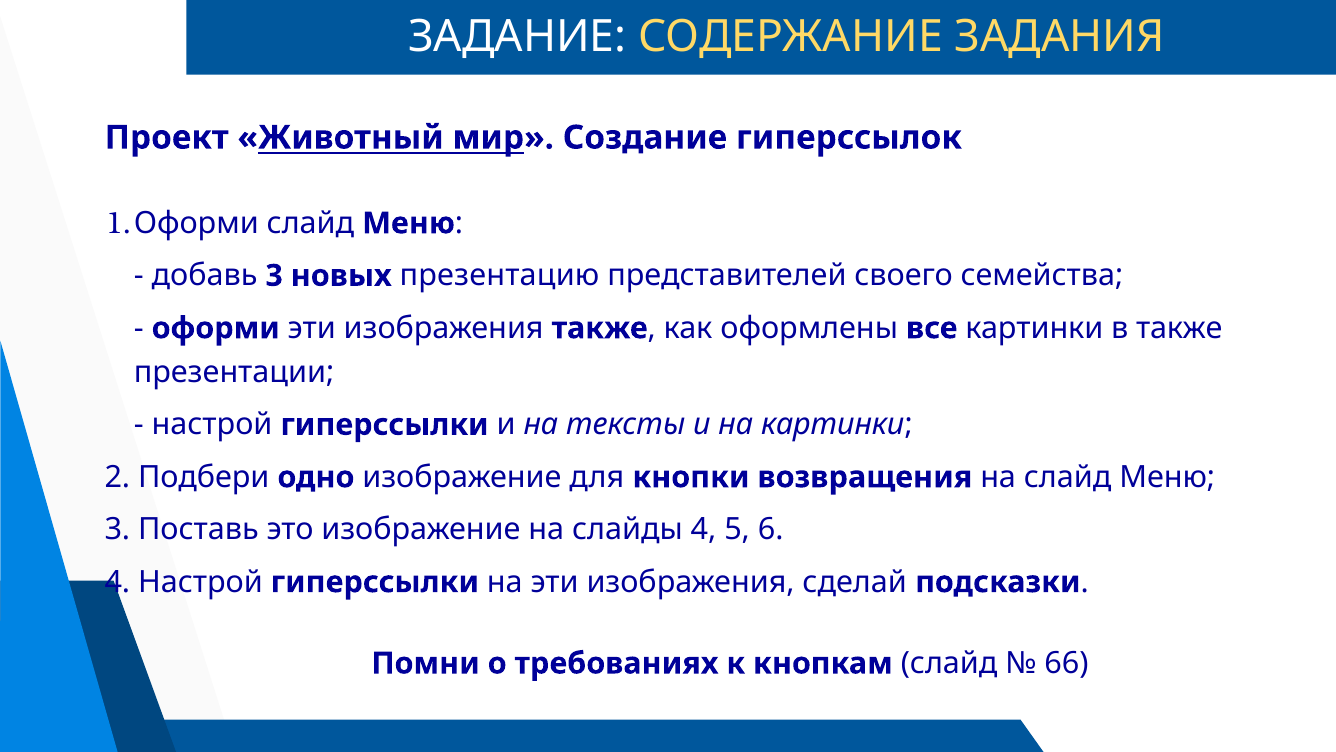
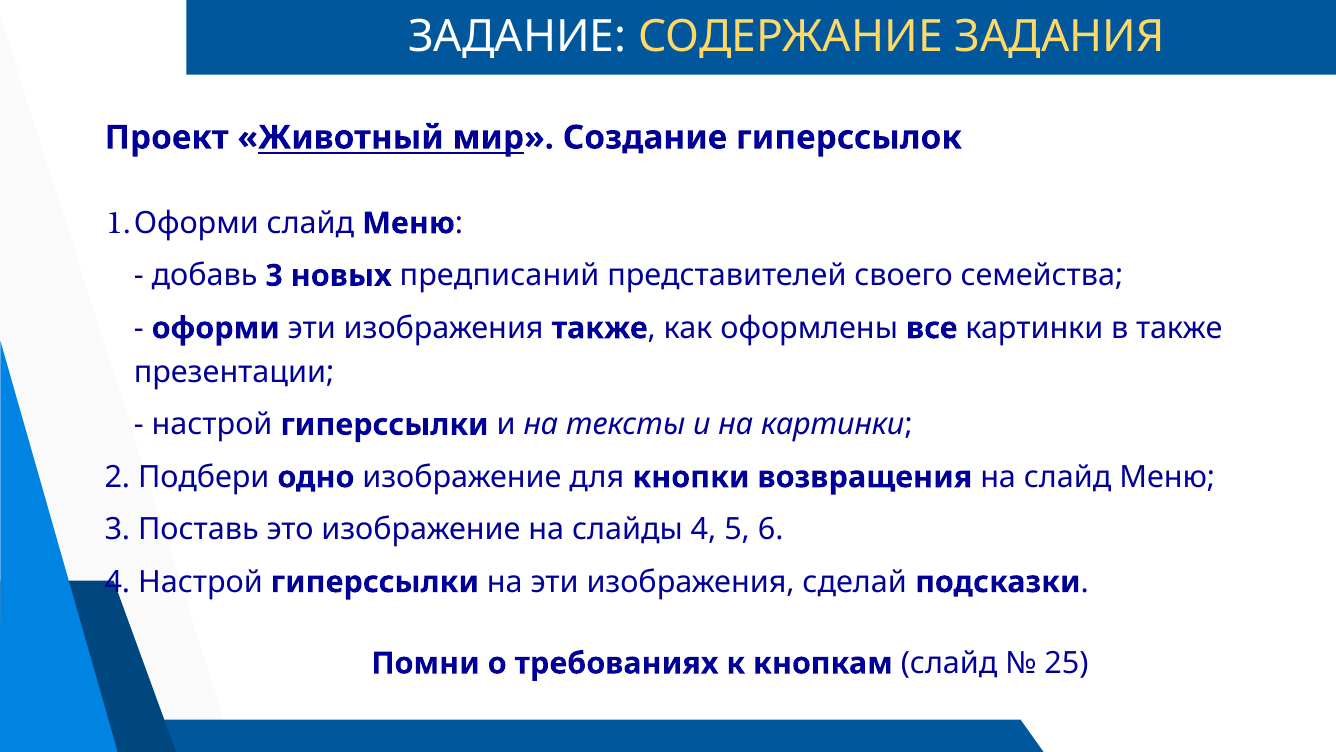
презентацию: презентацию -> предписаний
66: 66 -> 25
